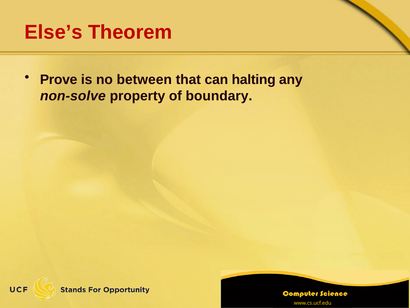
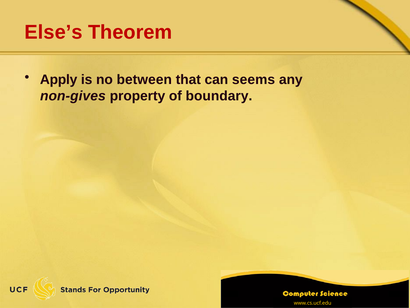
Prove: Prove -> Apply
halting: halting -> seems
non-solve: non-solve -> non-gives
